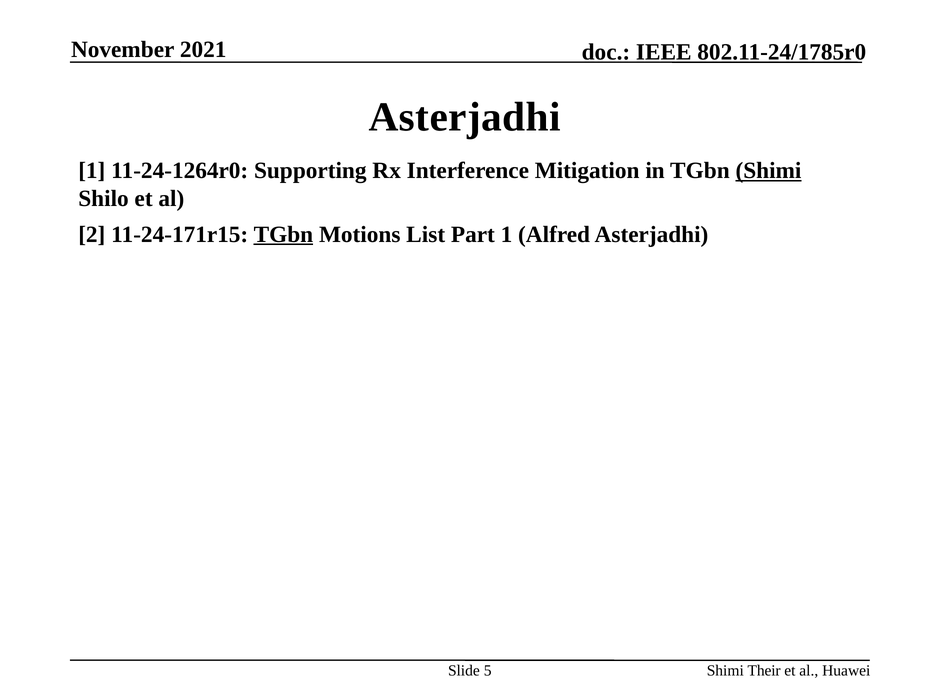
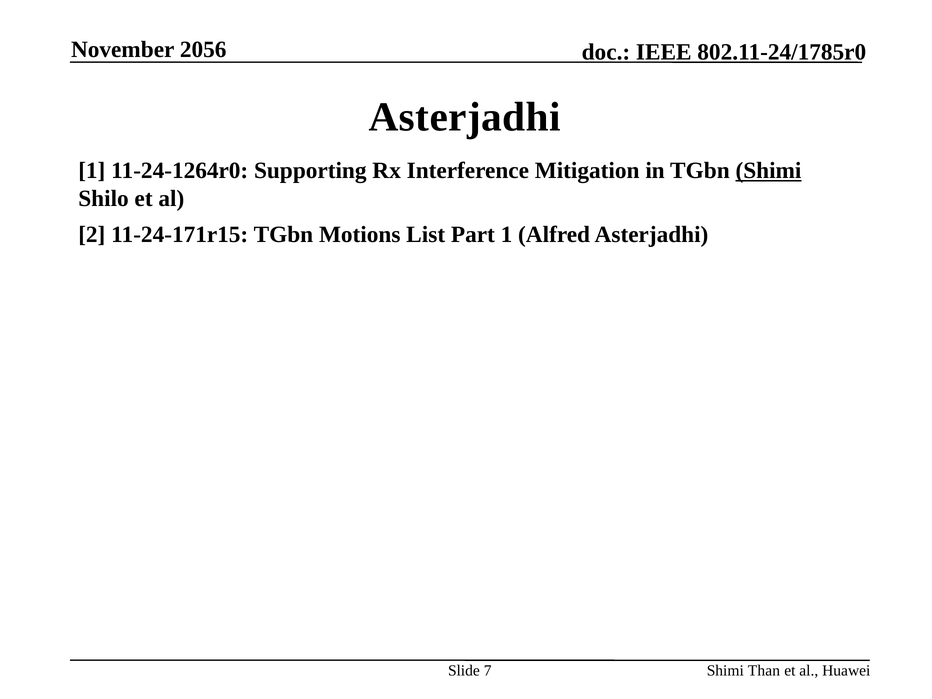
2021: 2021 -> 2056
TGbn at (283, 234) underline: present -> none
5: 5 -> 7
Their: Their -> Than
